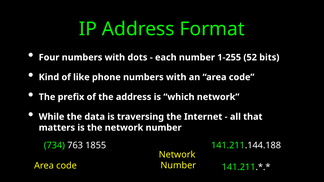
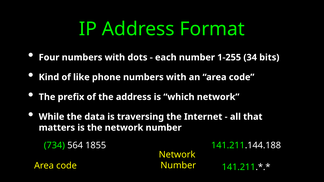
52: 52 -> 34
763: 763 -> 564
